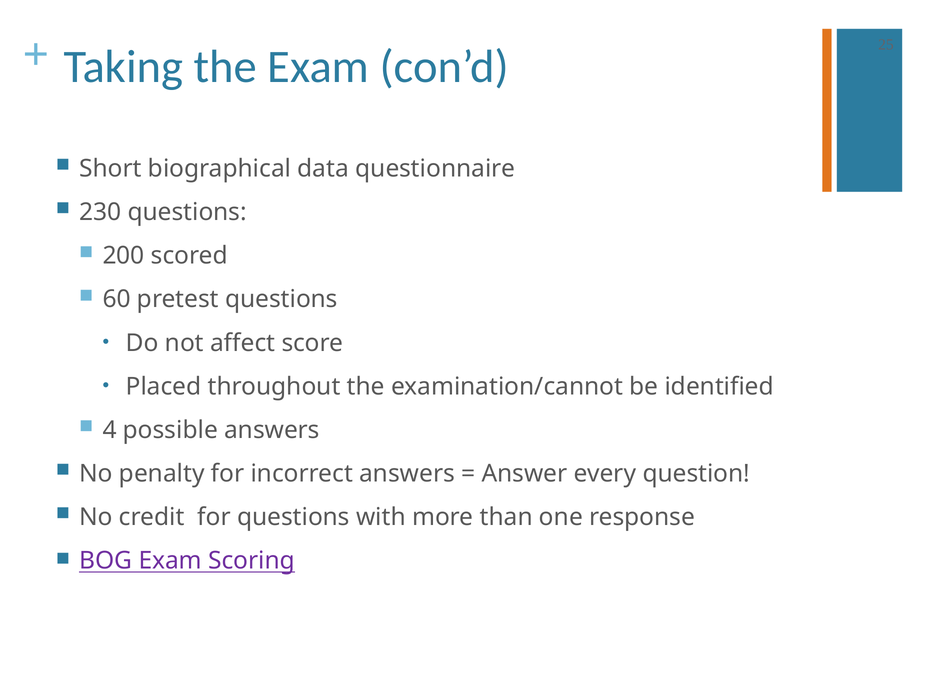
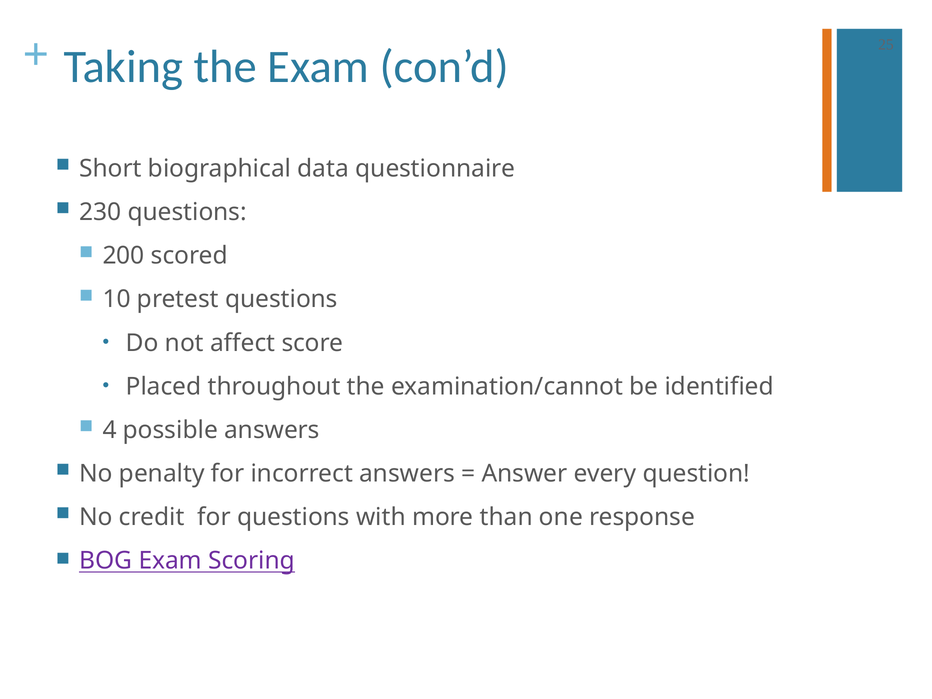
60: 60 -> 10
